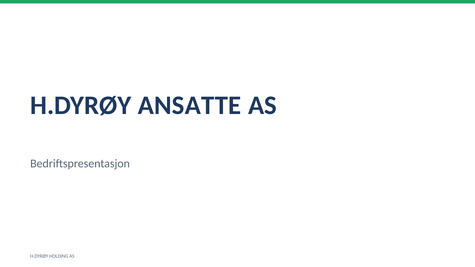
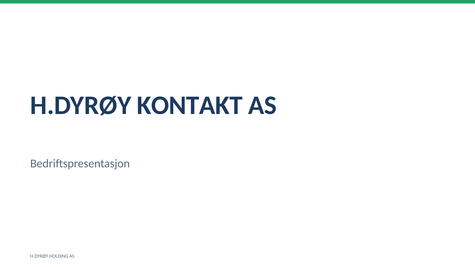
ANSATTE: ANSATTE -> KONTAKT
